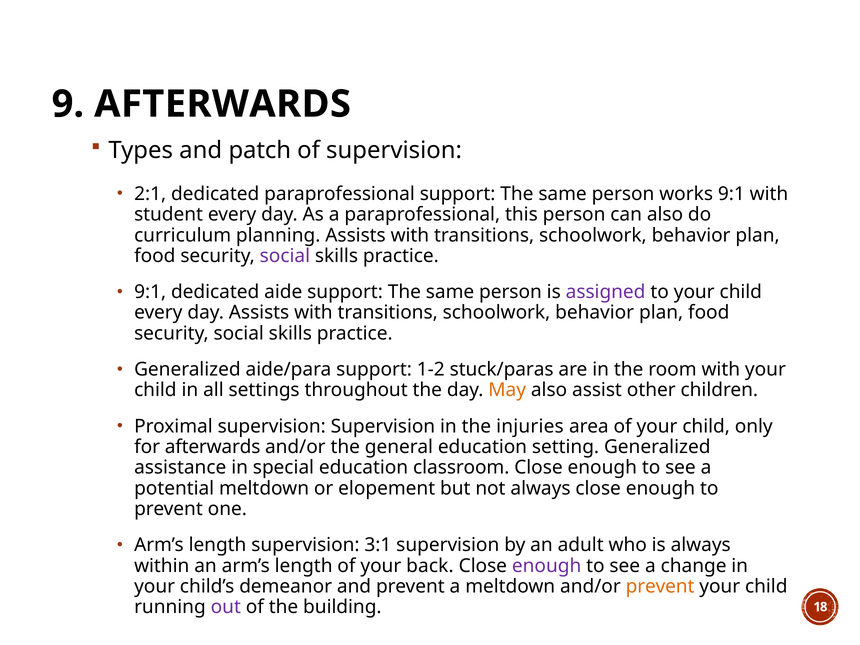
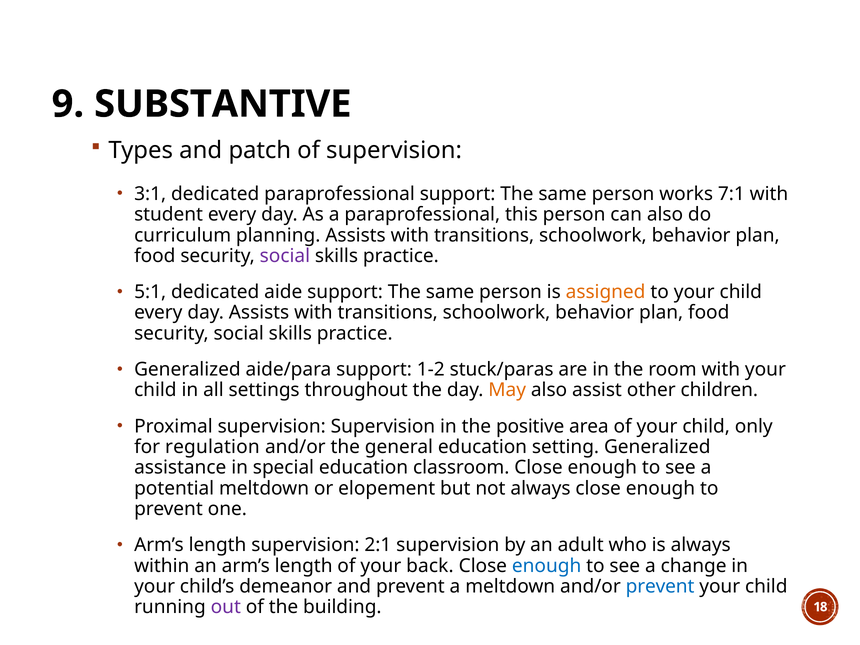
9 AFTERWARDS: AFTERWARDS -> SUBSTANTIVE
2:1: 2:1 -> 3:1
works 9:1: 9:1 -> 7:1
9:1 at (150, 292): 9:1 -> 5:1
assigned colour: purple -> orange
injuries: injuries -> positive
for afterwards: afterwards -> regulation
3:1: 3:1 -> 2:1
enough at (547, 566) colour: purple -> blue
prevent at (660, 586) colour: orange -> blue
